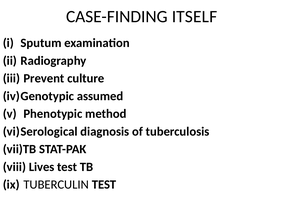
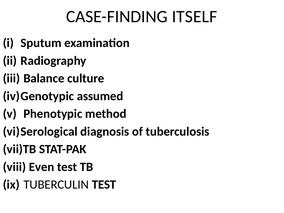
Prevent: Prevent -> Balance
Lives: Lives -> Even
